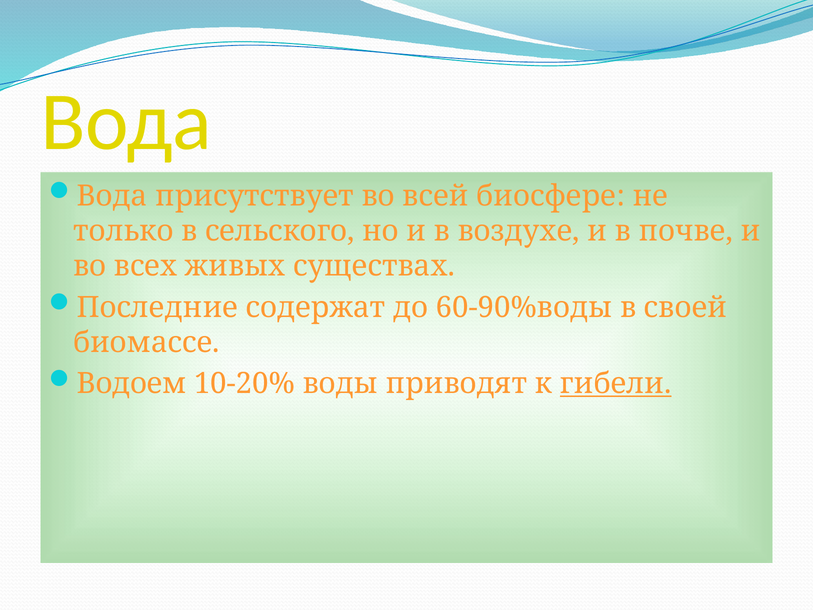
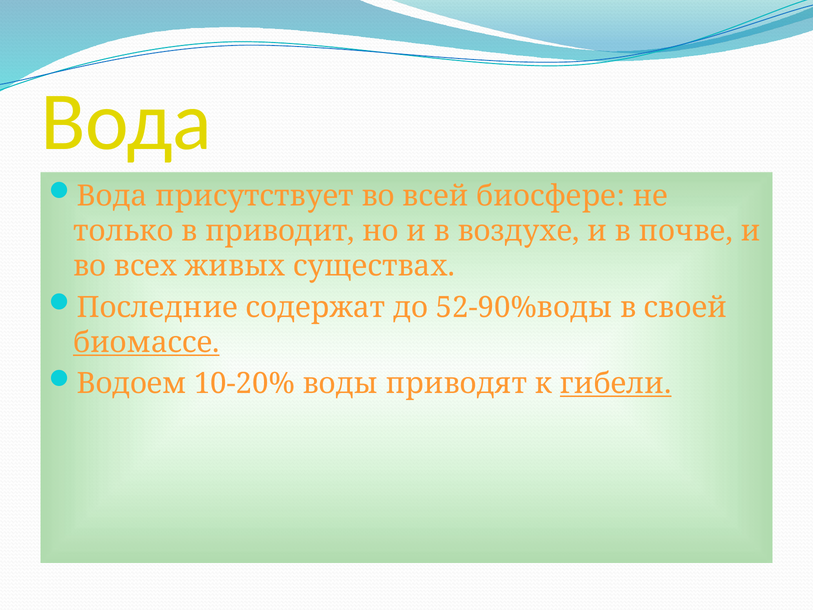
сельского: сельского -> приводит
60-90%воды: 60-90%воды -> 52-90%воды
биомассе underline: none -> present
